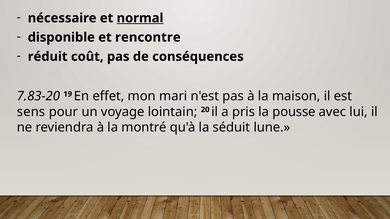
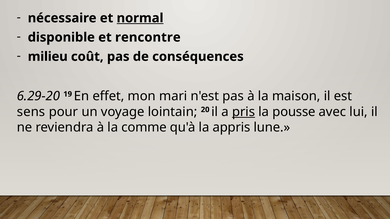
réduit: réduit -> milieu
7.83-20: 7.83-20 -> 6.29-20
pris underline: none -> present
montré: montré -> comme
séduit: séduit -> appris
